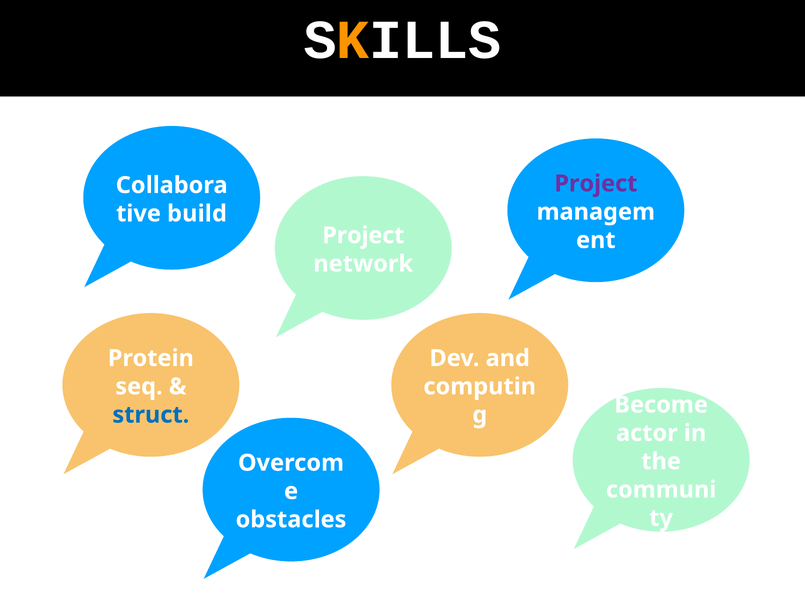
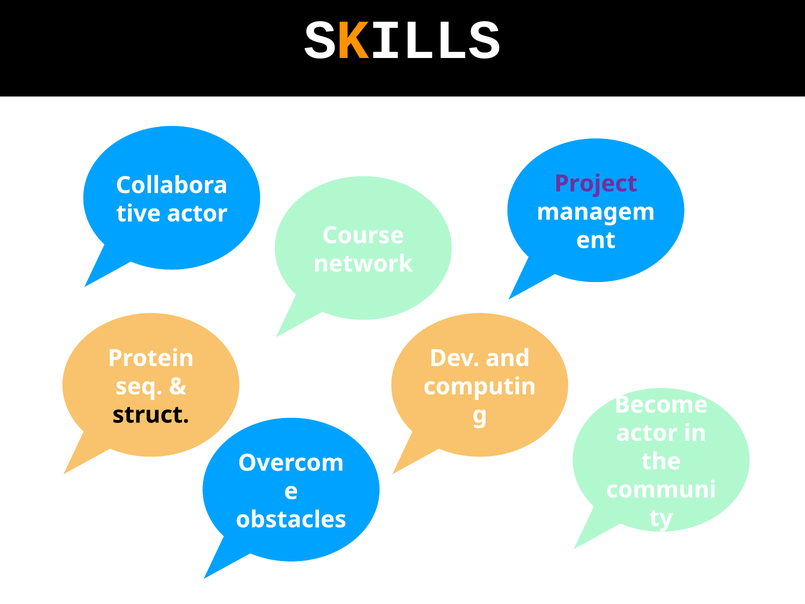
build at (197, 214): build -> actor
Project at (363, 235): Project -> Course
struct colour: blue -> black
